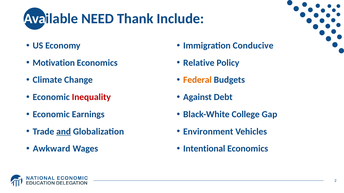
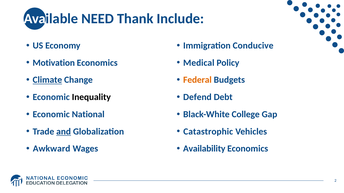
Relative: Relative -> Medical
Climate underline: none -> present
Inequality colour: red -> black
Against: Against -> Defend
Earnings: Earnings -> National
Environment: Environment -> Catastrophic
Intentional: Intentional -> Availability
